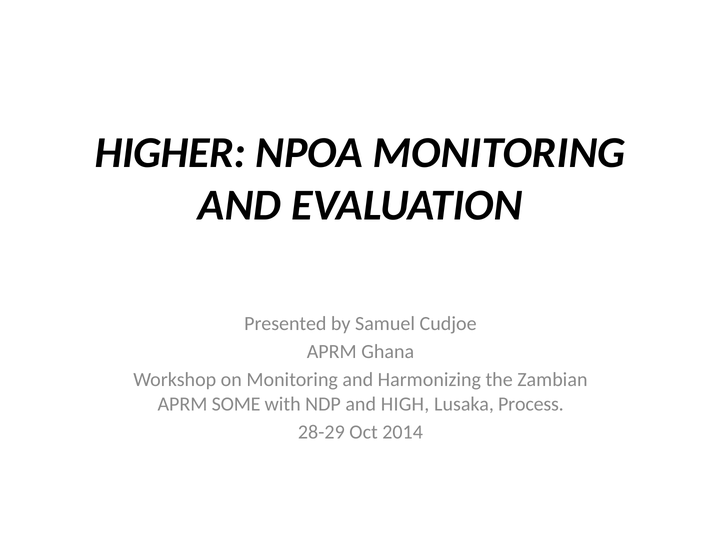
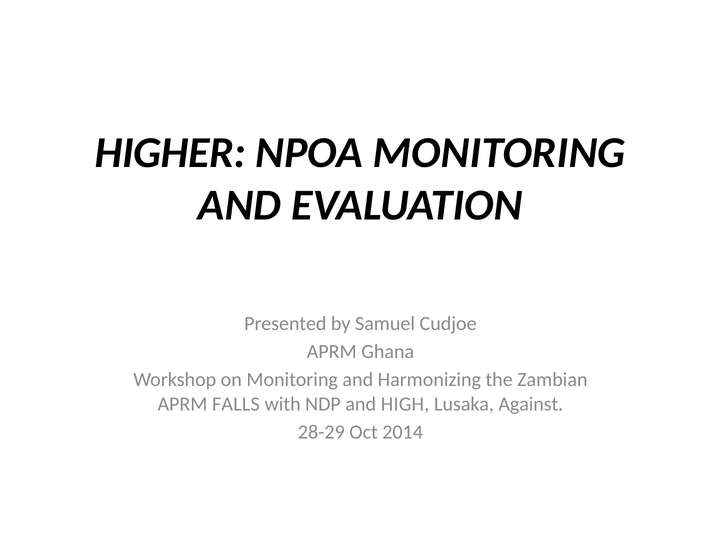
SOME: SOME -> FALLS
Process: Process -> Against
